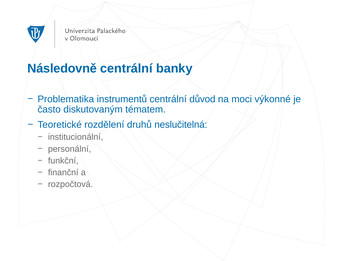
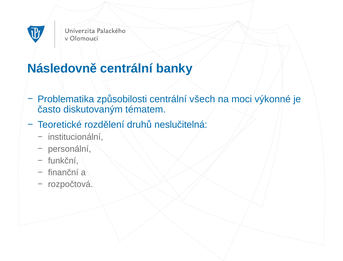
instrumentů: instrumentů -> způsobilosti
důvod: důvod -> všech
